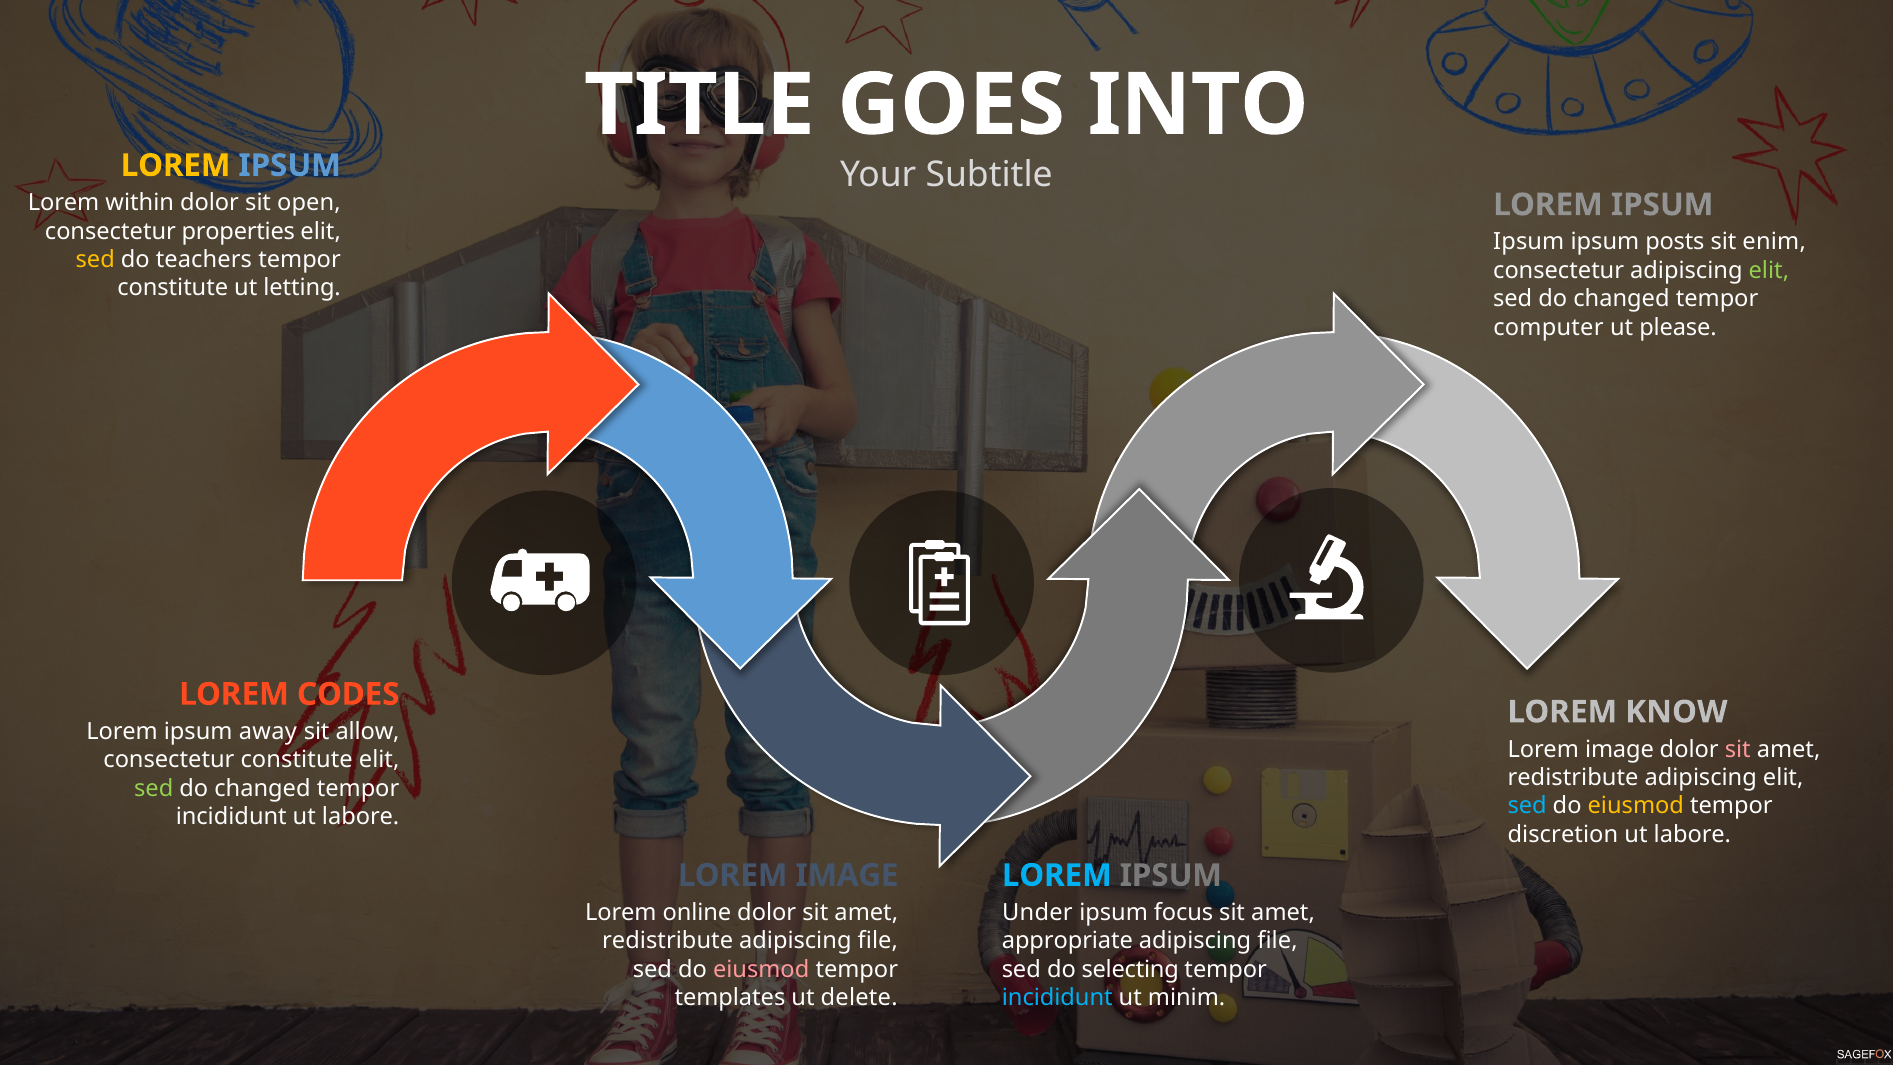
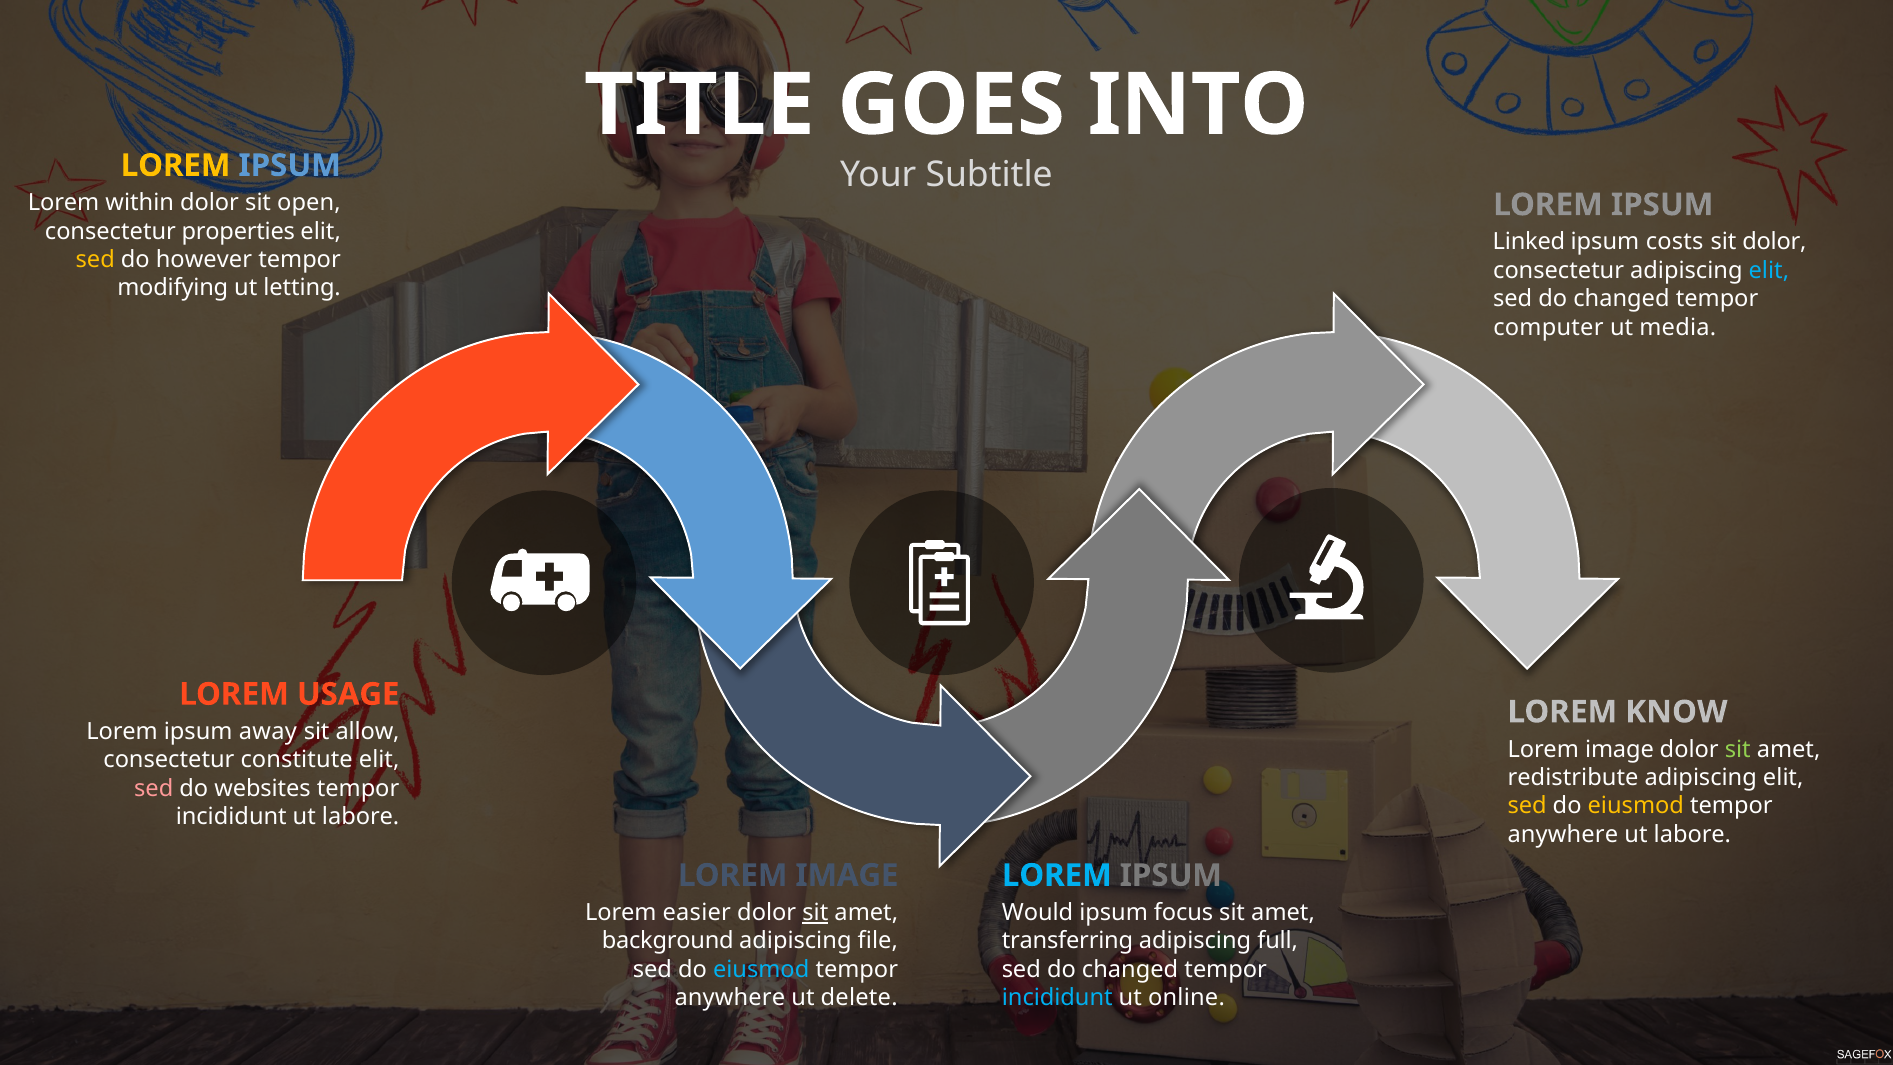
Ipsum at (1529, 242): Ipsum -> Linked
posts: posts -> costs
sit enim: enim -> dolor
teachers: teachers -> however
elit at (1769, 270) colour: light green -> light blue
constitute at (173, 288): constitute -> modifying
please: please -> media
CODES: CODES -> USAGE
sit at (1738, 749) colour: pink -> light green
sed at (154, 788) colour: light green -> pink
changed at (262, 788): changed -> websites
sed at (1527, 806) colour: light blue -> yellow
discretion at (1563, 834): discretion -> anywhere
online: online -> easier
sit at (815, 913) underline: none -> present
Under: Under -> Would
redistribute at (668, 941): redistribute -> background
appropriate: appropriate -> transferring
file at (1278, 941): file -> full
eiusmod at (761, 969) colour: pink -> light blue
selecting at (1130, 969): selecting -> changed
templates at (730, 998): templates -> anywhere
minim: minim -> online
